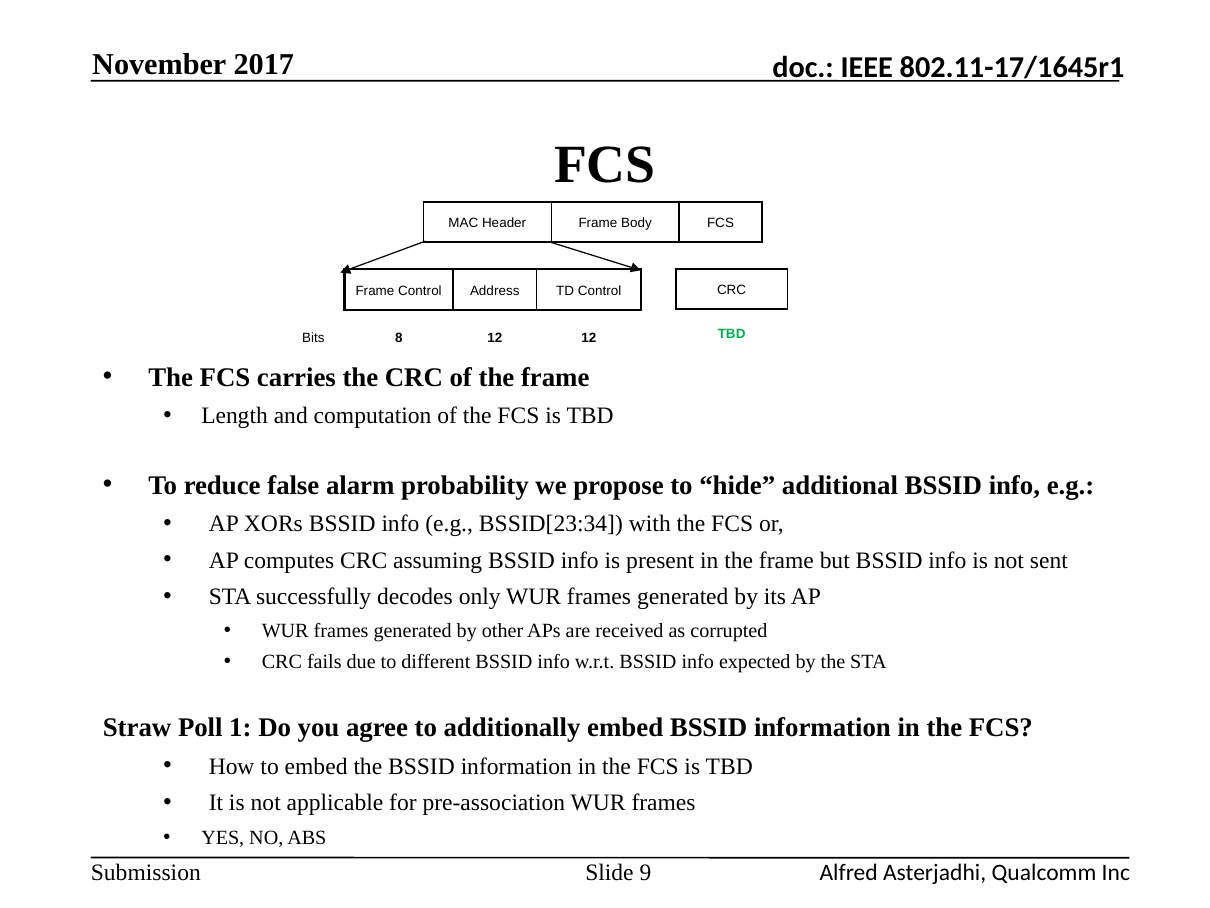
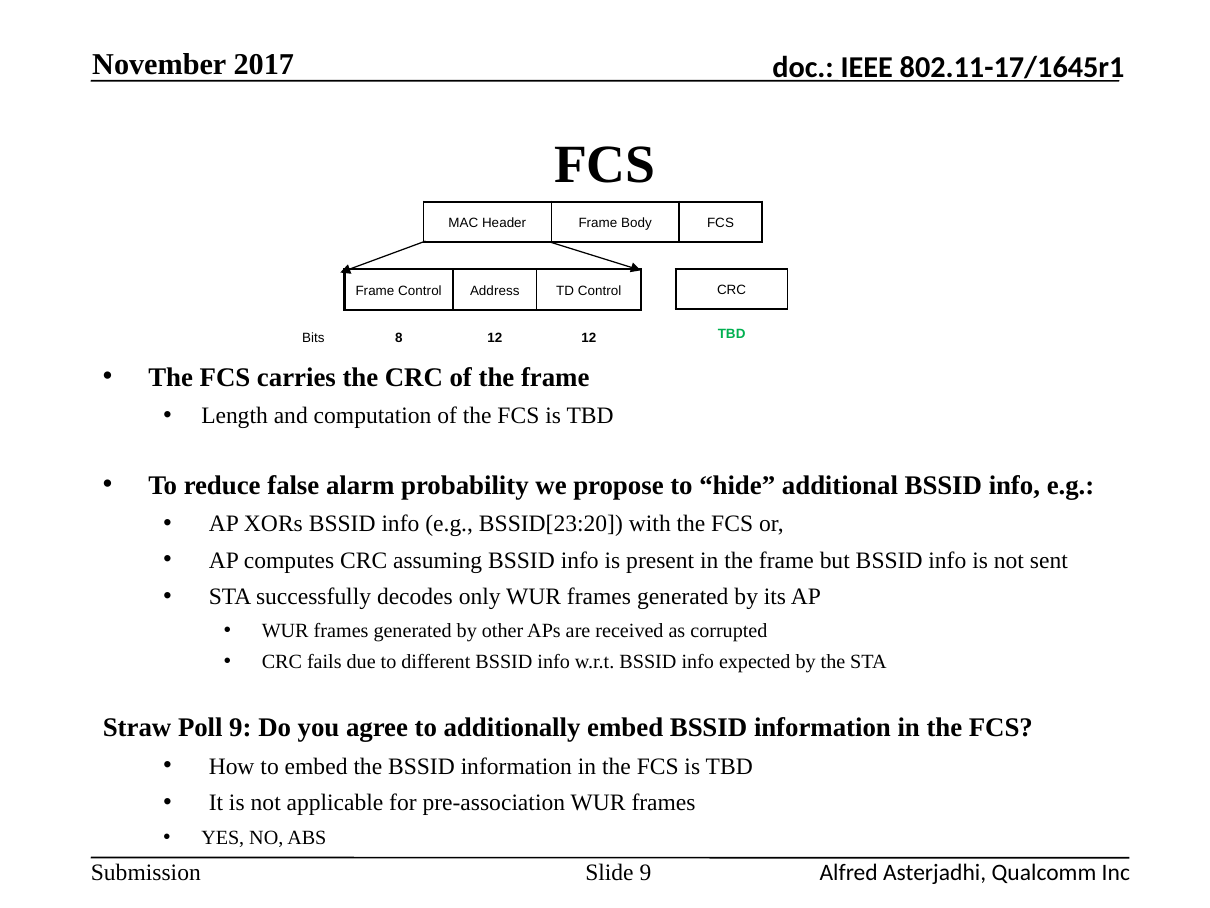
BSSID[23:34: BSSID[23:34 -> BSSID[23:20
Poll 1: 1 -> 9
